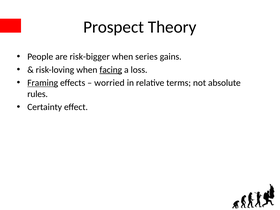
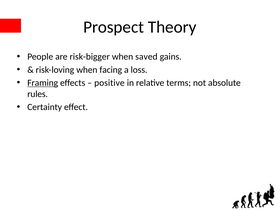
series: series -> saved
facing underline: present -> none
worried: worried -> positive
